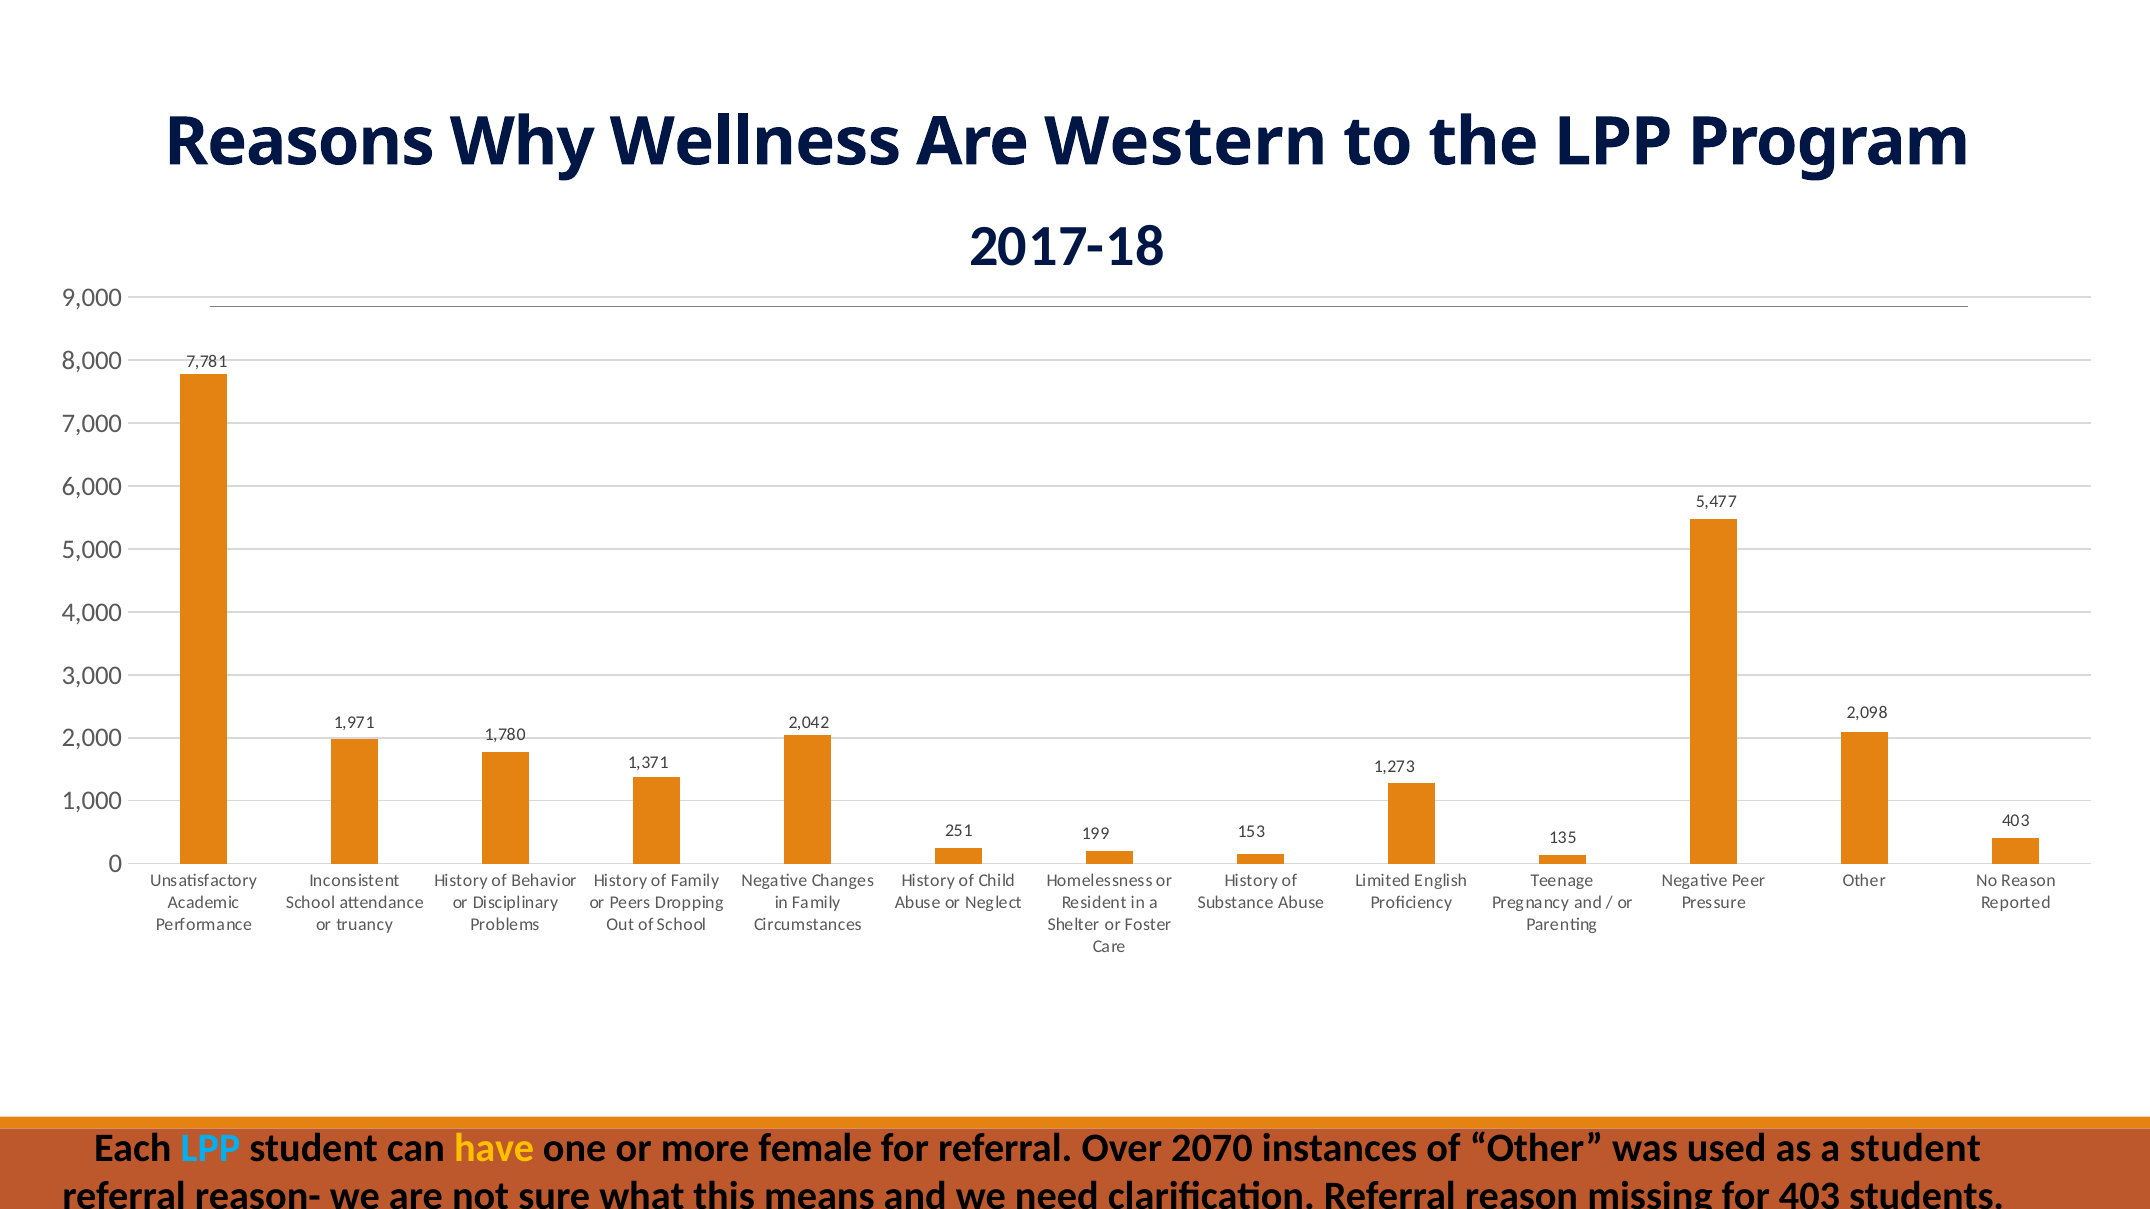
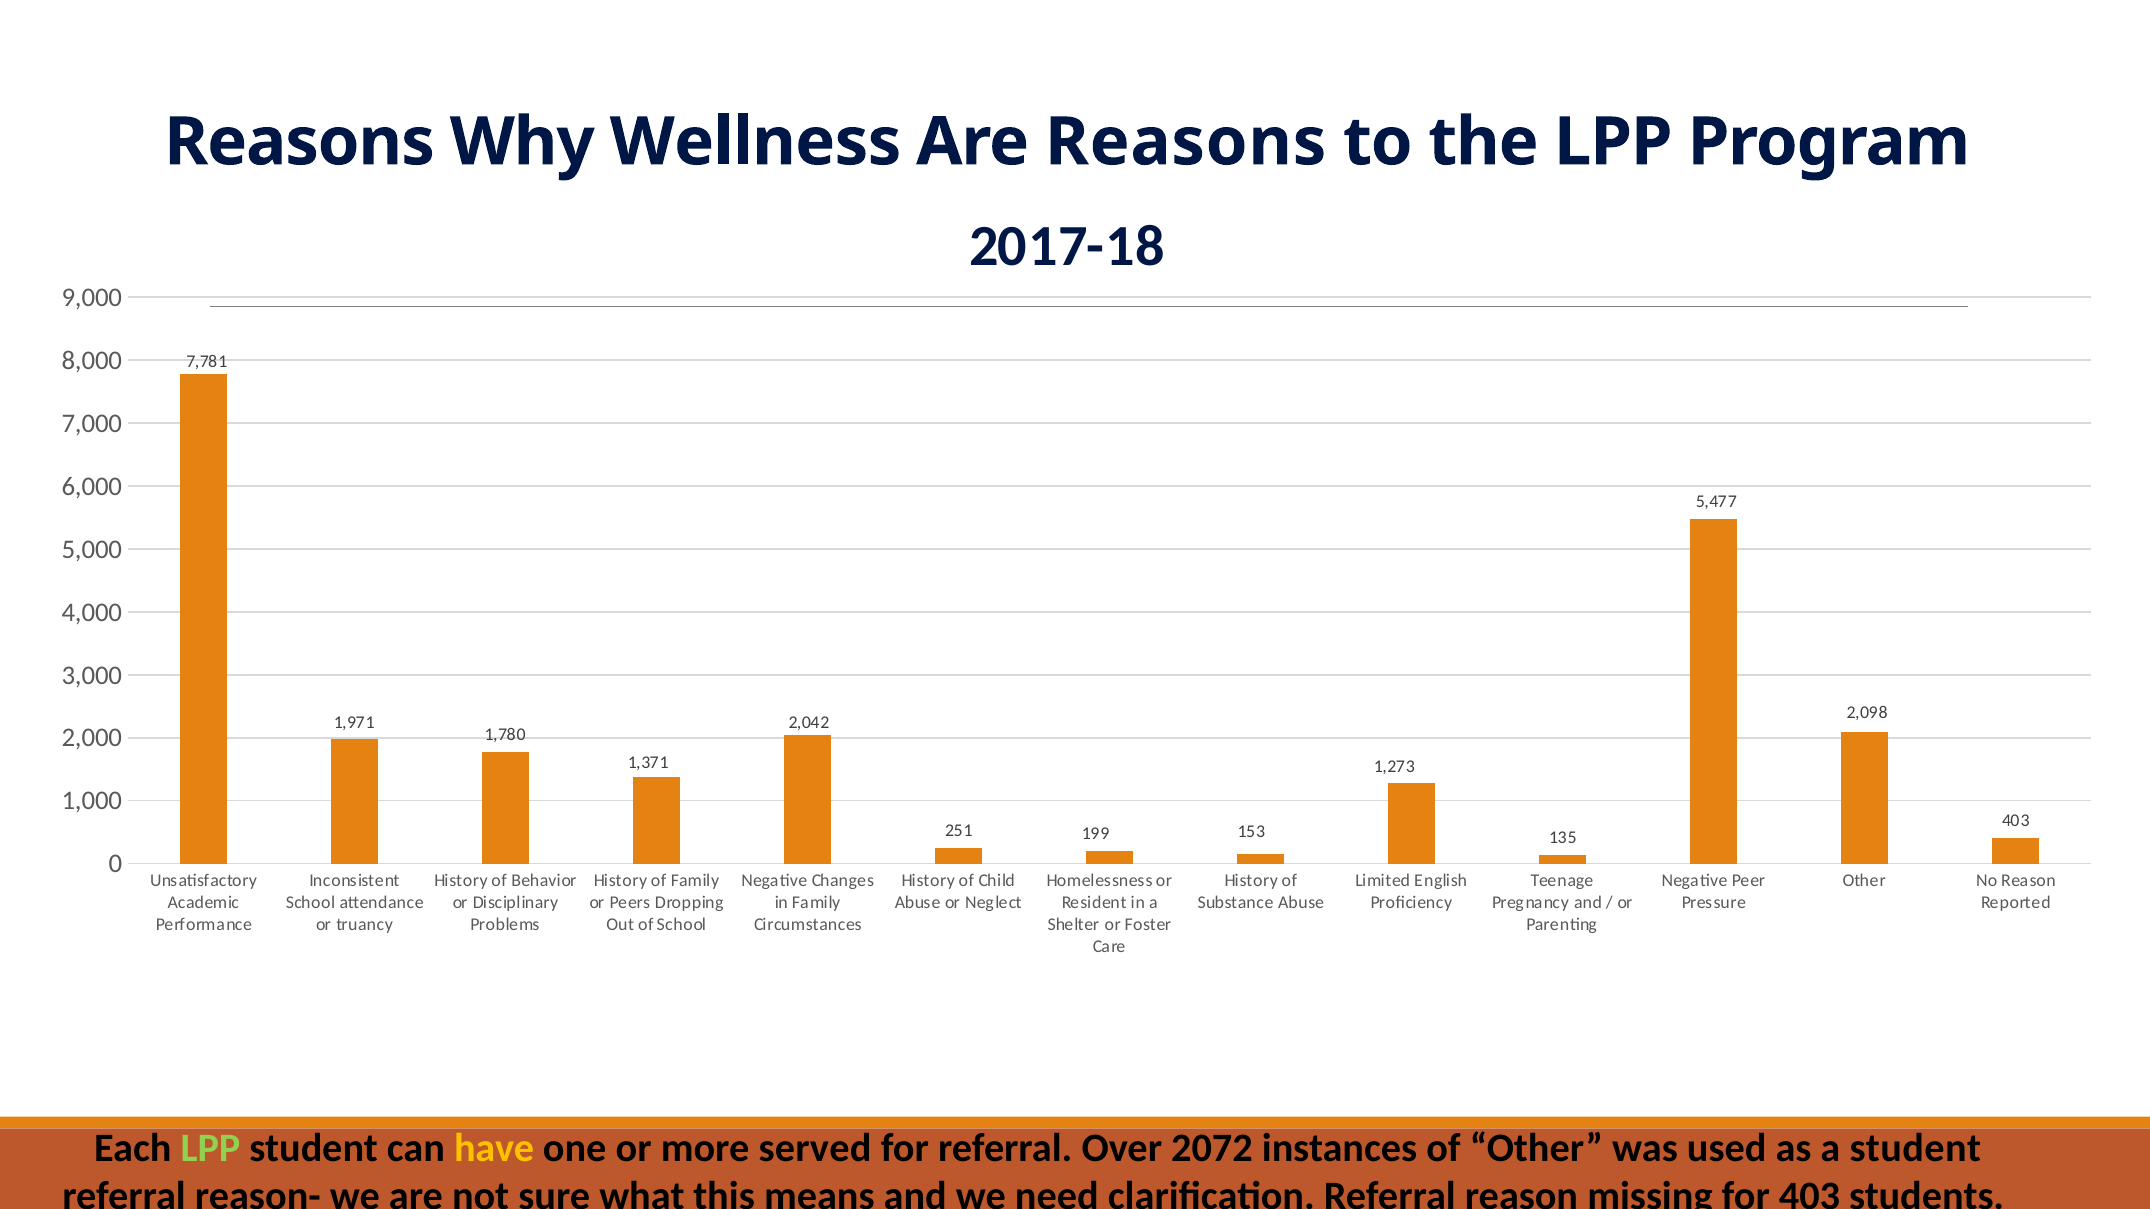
Are Western: Western -> Reasons
LPP at (210, 1148) colour: light blue -> light green
female: female -> served
2070: 2070 -> 2072
